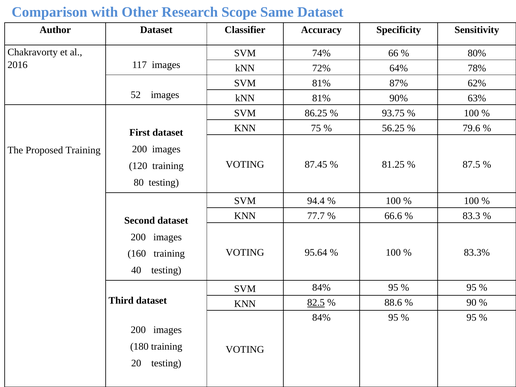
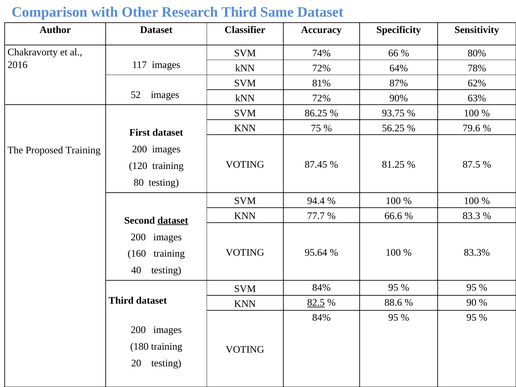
Research Scope: Scope -> Third
81% at (321, 98): 81% -> 72%
dataset at (173, 220) underline: none -> present
